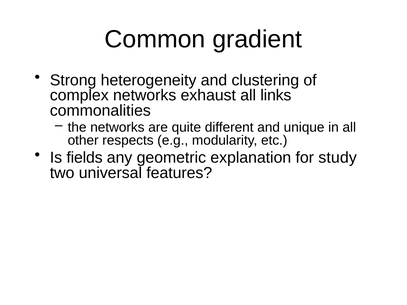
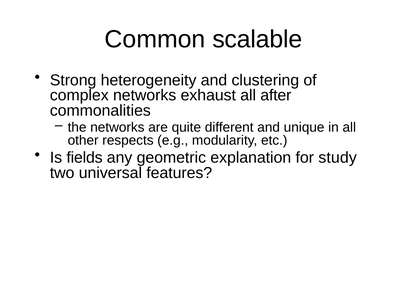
gradient: gradient -> scalable
links: links -> after
